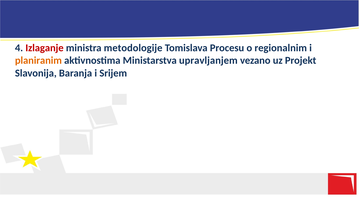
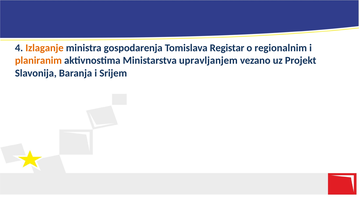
Izlaganje colour: red -> orange
metodologije: metodologije -> gospodarenja
Procesu: Procesu -> Registar
